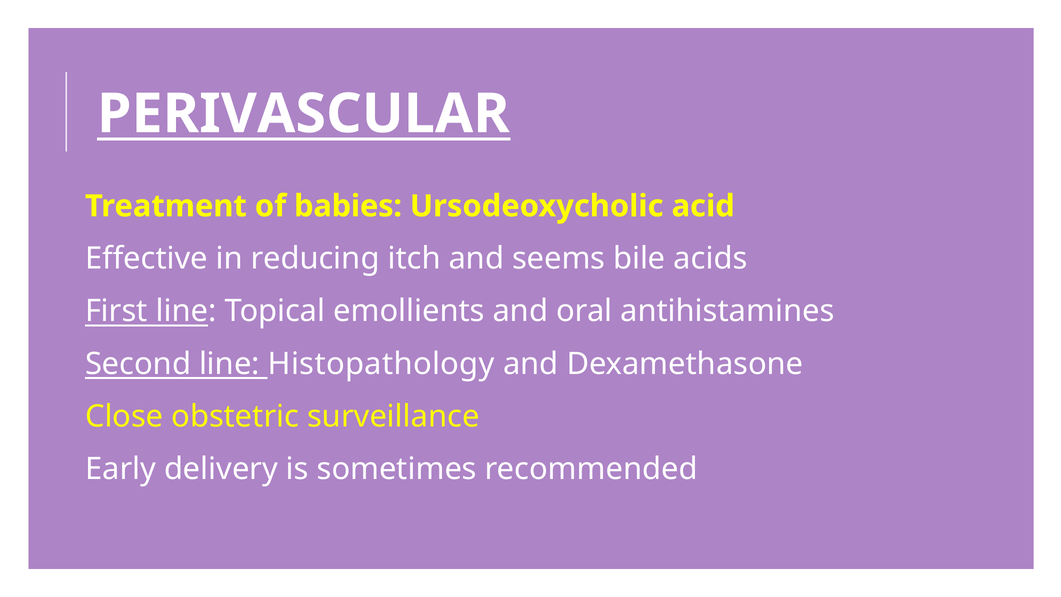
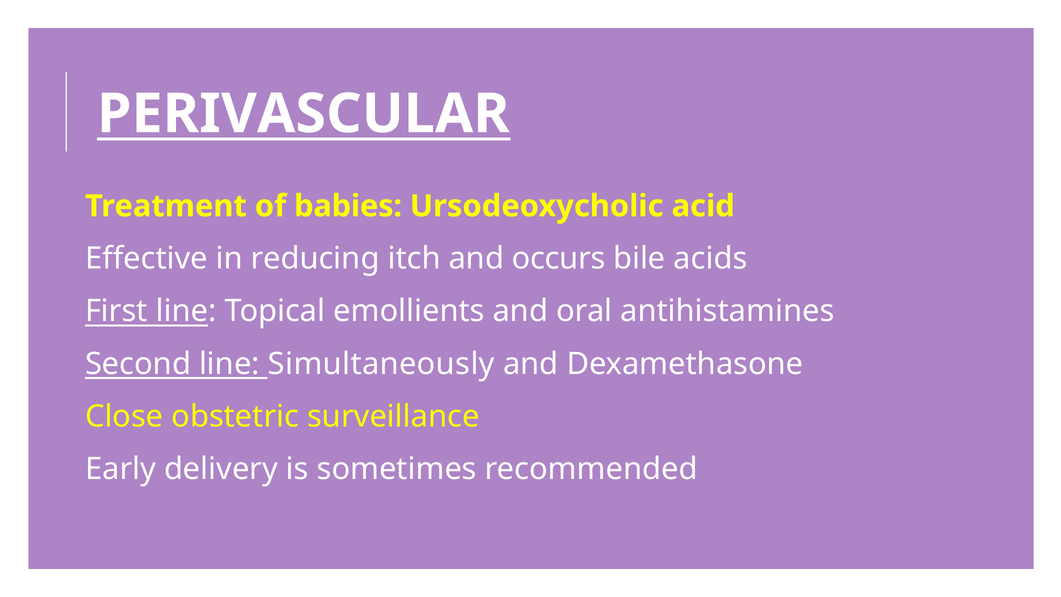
seems: seems -> occurs
Histopathology: Histopathology -> Simultaneously
